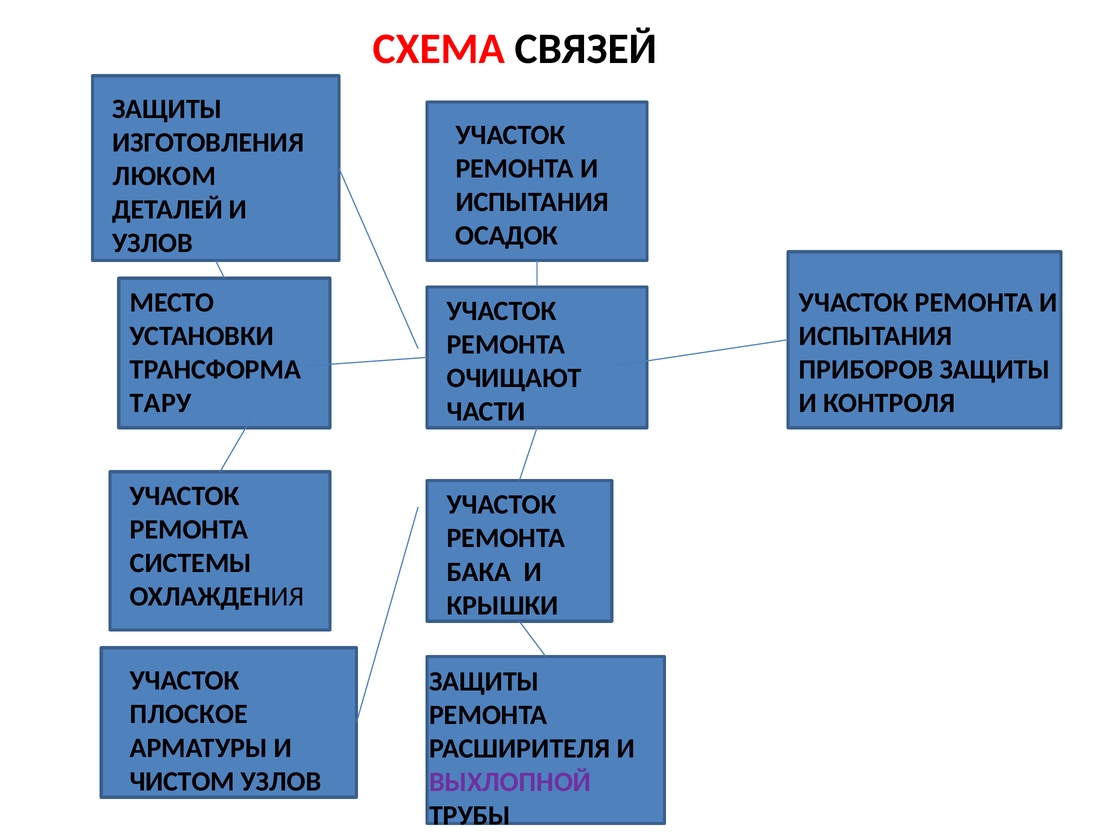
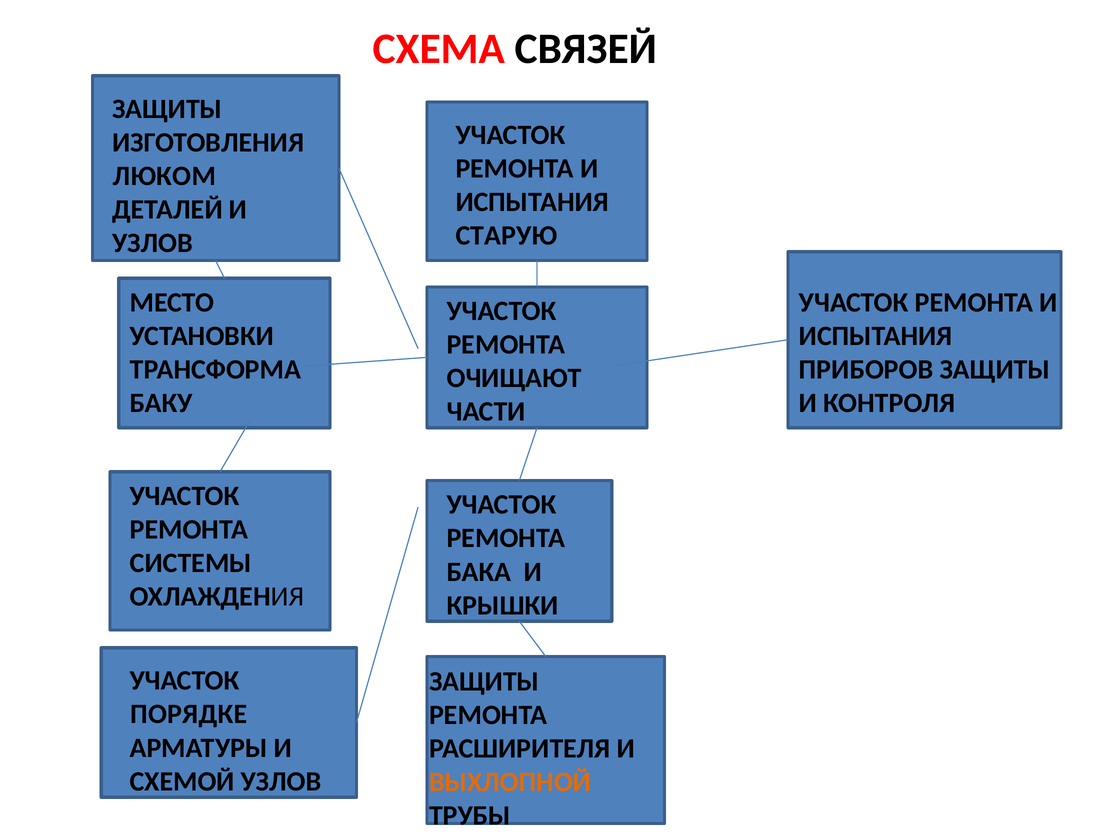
ОСАДОК: ОСАДОК -> СТАРУЮ
ТАРУ: ТАРУ -> БАКУ
ПЛОСКОЕ: ПЛОСКОЕ -> ПОРЯДКЕ
ЧИСТОМ: ЧИСТОМ -> СХЕМОЙ
ВЫХЛОПНОЙ colour: purple -> orange
